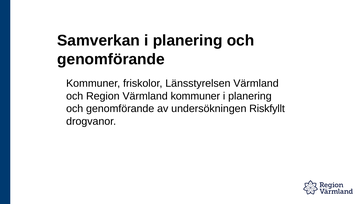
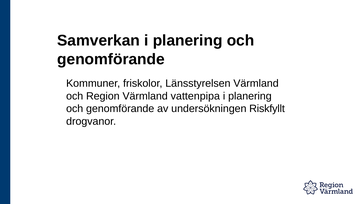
Värmland kommuner: kommuner -> vattenpipa
